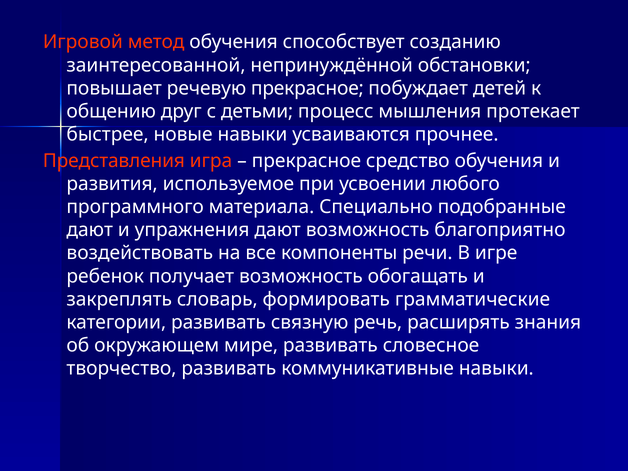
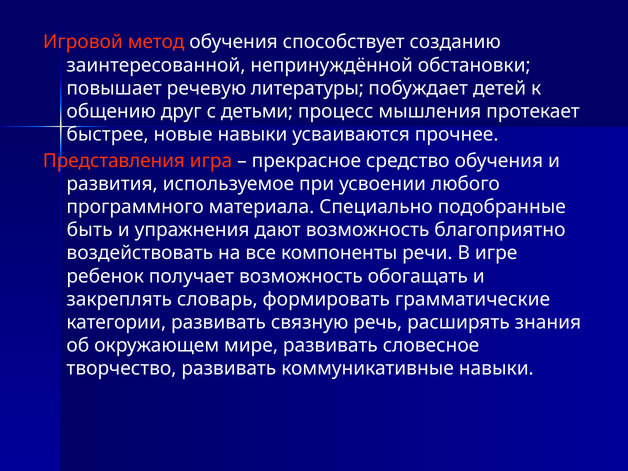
речевую прекрасное: прекрасное -> литературы
дают at (90, 230): дают -> быть
